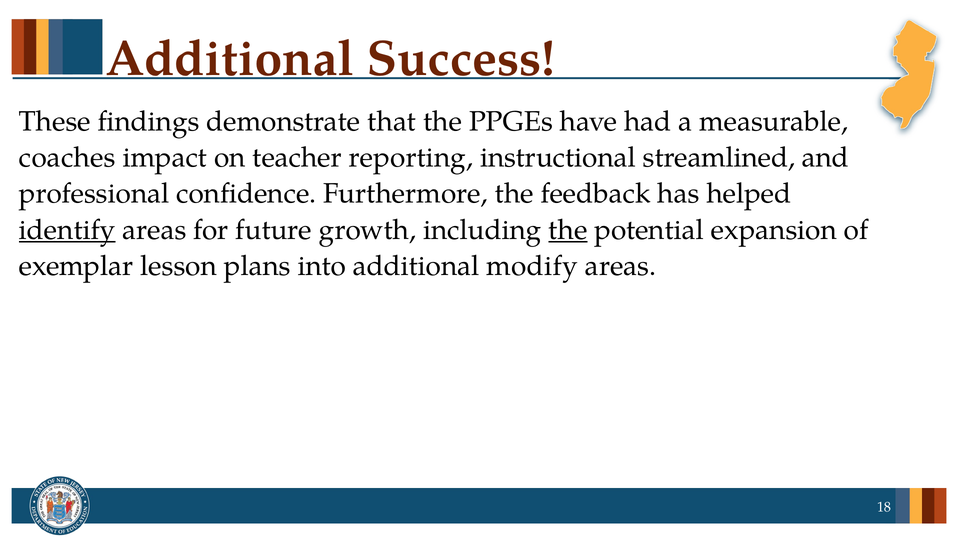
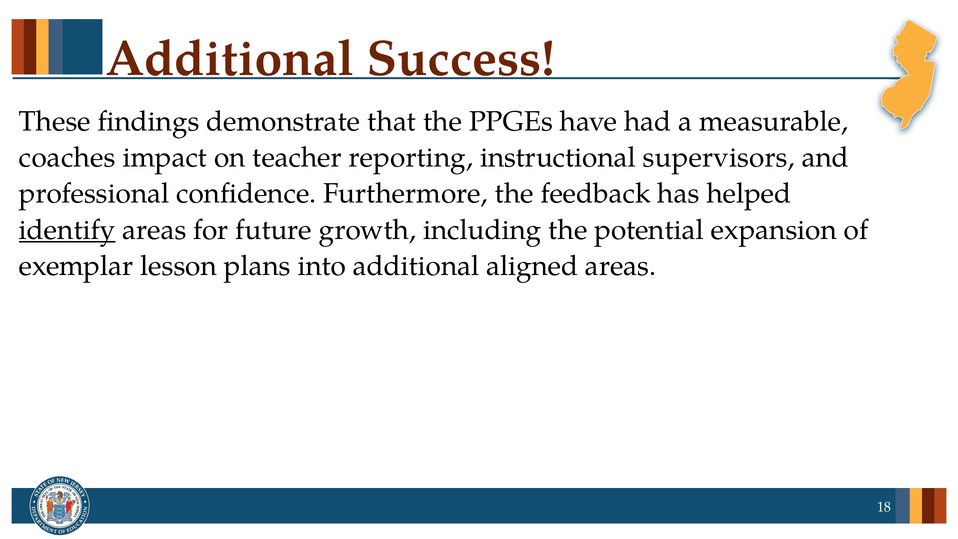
streamlined: streamlined -> supervisors
the at (568, 230) underline: present -> none
modify: modify -> aligned
